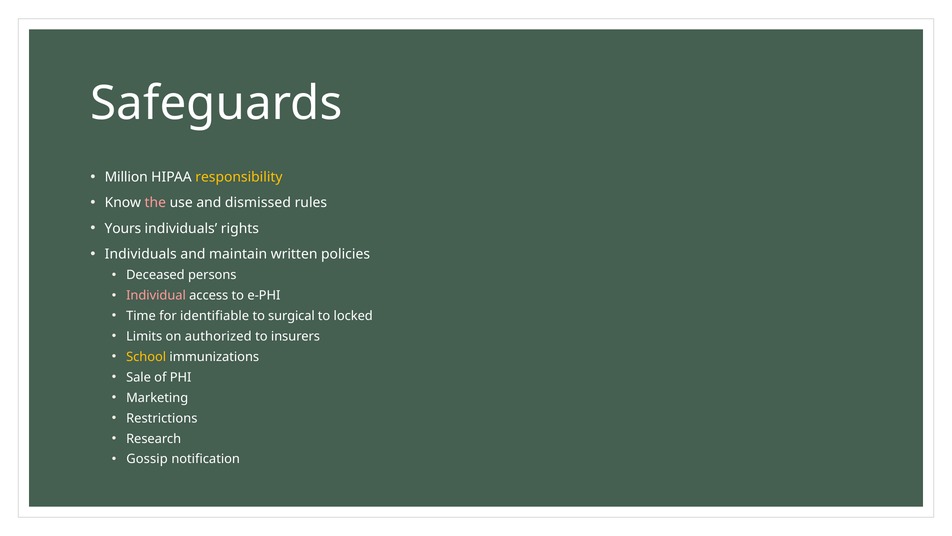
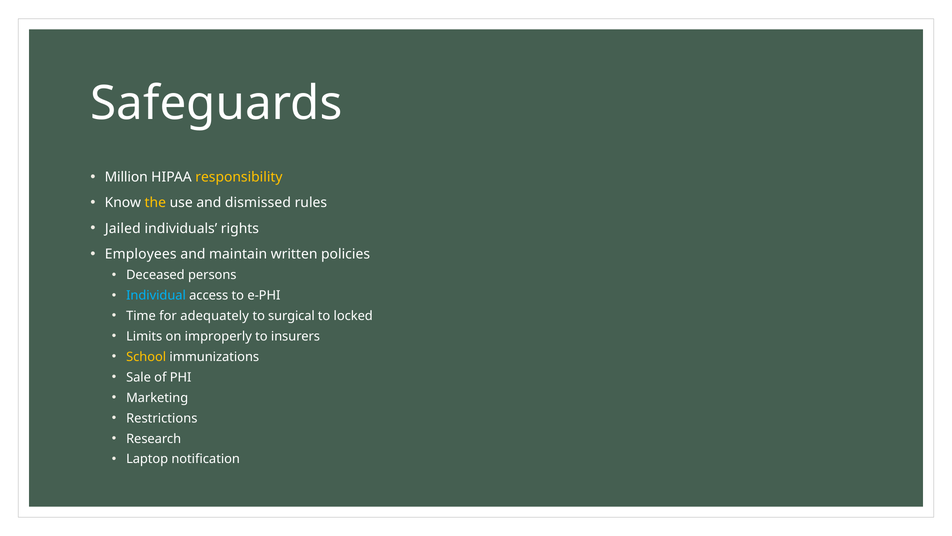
the colour: pink -> yellow
Yours: Yours -> Jailed
Individuals at (141, 254): Individuals -> Employees
Individual colour: pink -> light blue
identifiable: identifiable -> adequately
authorized: authorized -> improperly
Gossip: Gossip -> Laptop
